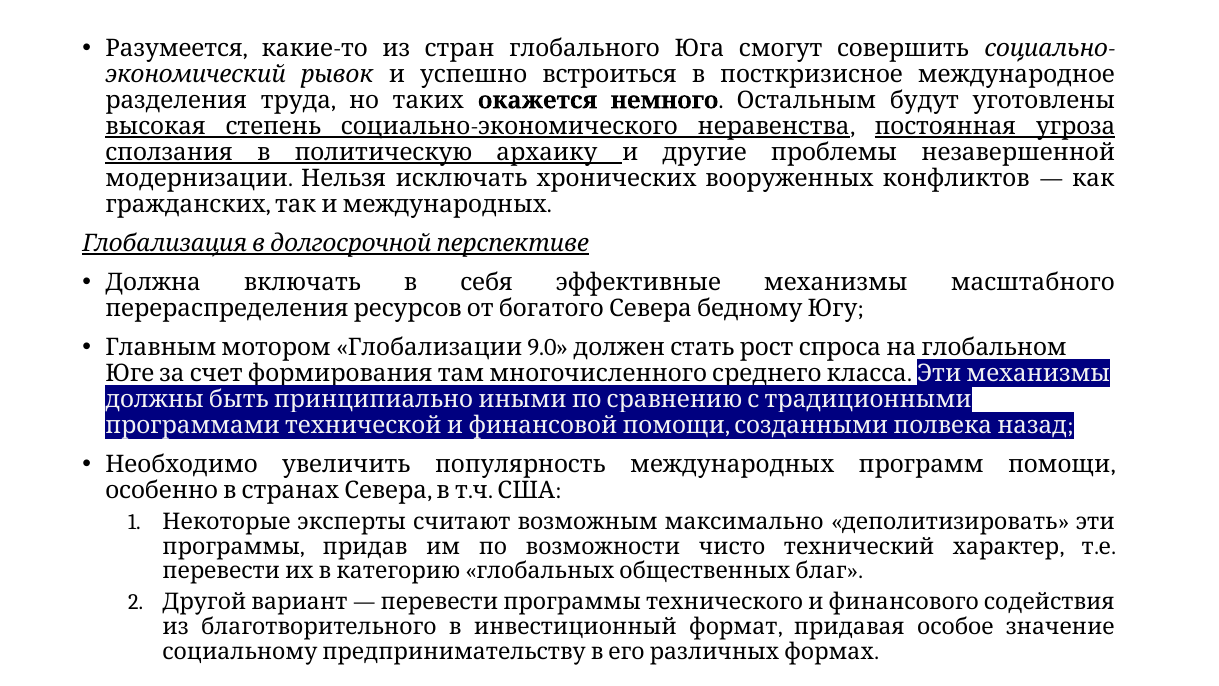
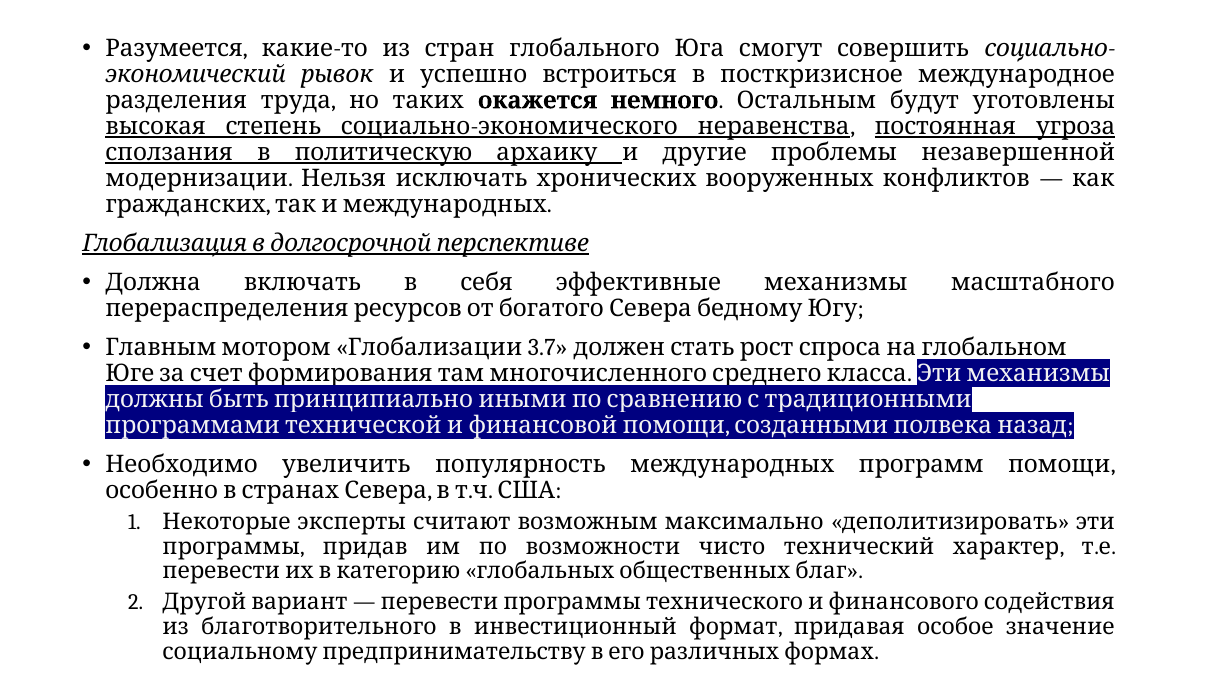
9.0: 9.0 -> 3.7
